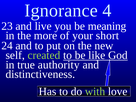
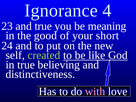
and live: live -> true
more: more -> good
authority: authority -> believing
with colour: light green -> pink
